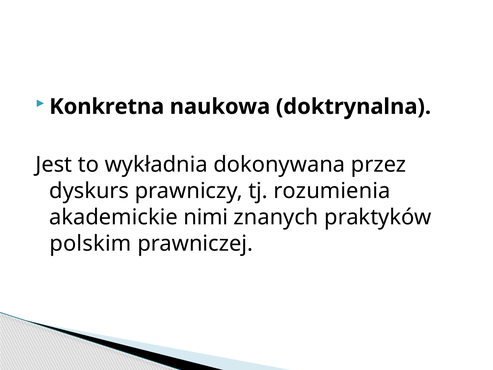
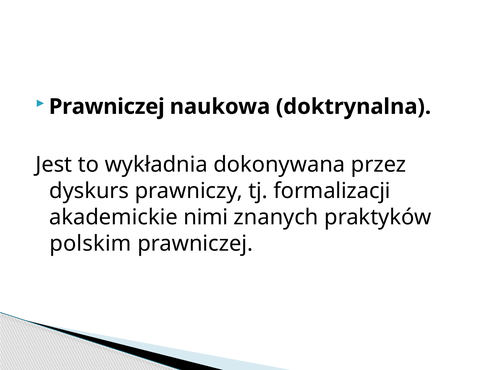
Konkretna at (107, 107): Konkretna -> Prawniczej
rozumienia: rozumienia -> formalizacji
